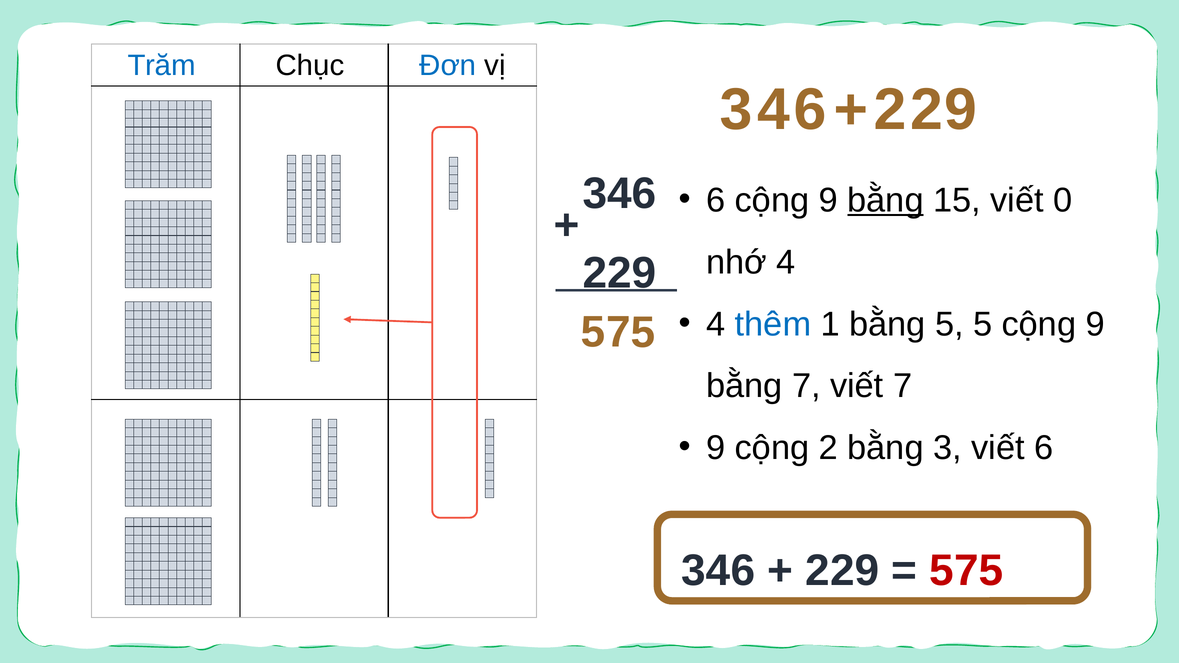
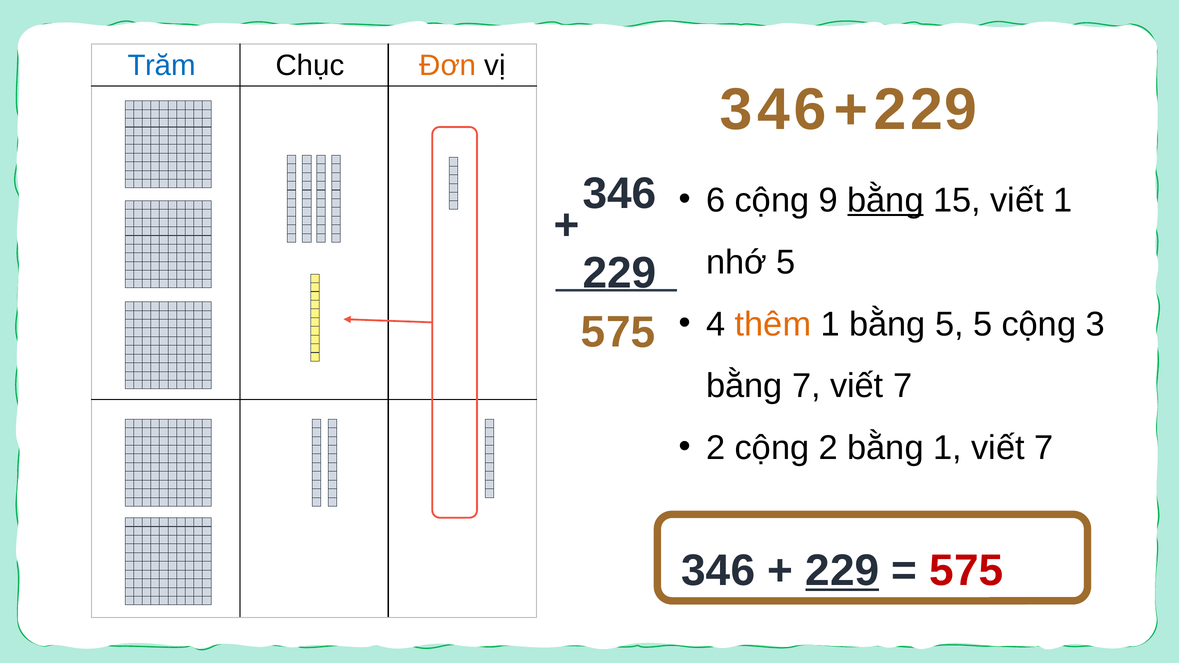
Đơn colour: blue -> orange
viết 0: 0 -> 1
nhớ 4: 4 -> 5
thêm colour: blue -> orange
5 cộng 9: 9 -> 3
9 at (716, 448): 9 -> 2
bằng 3: 3 -> 1
6 at (1044, 448): 6 -> 7
229 at (842, 571) underline: none -> present
